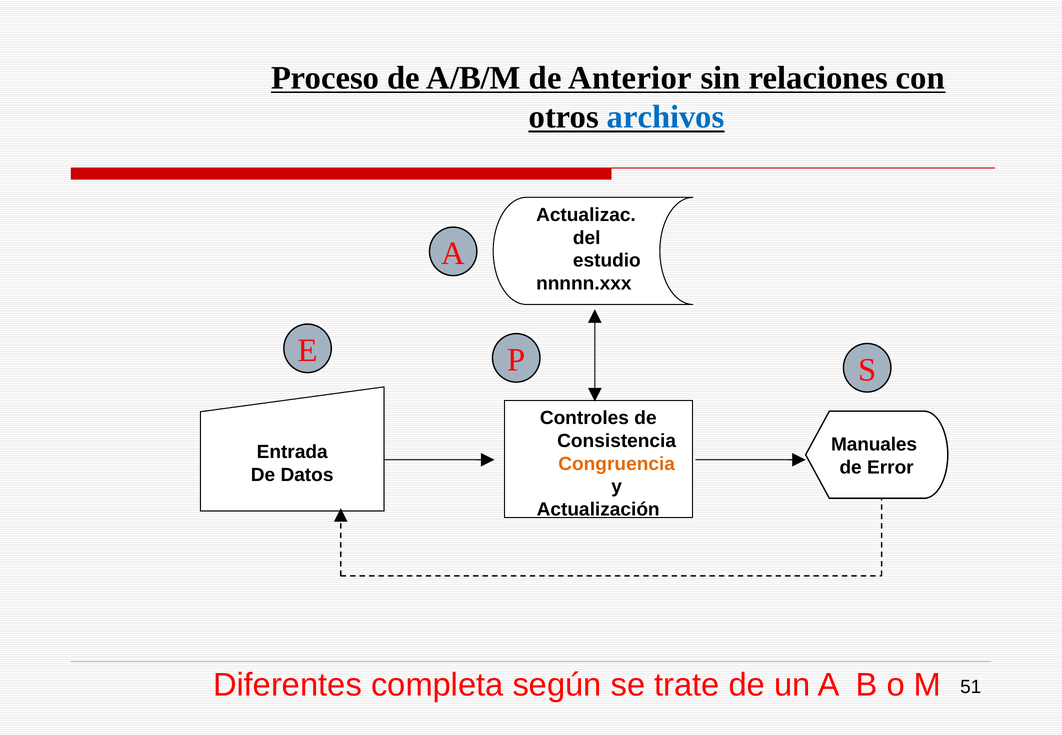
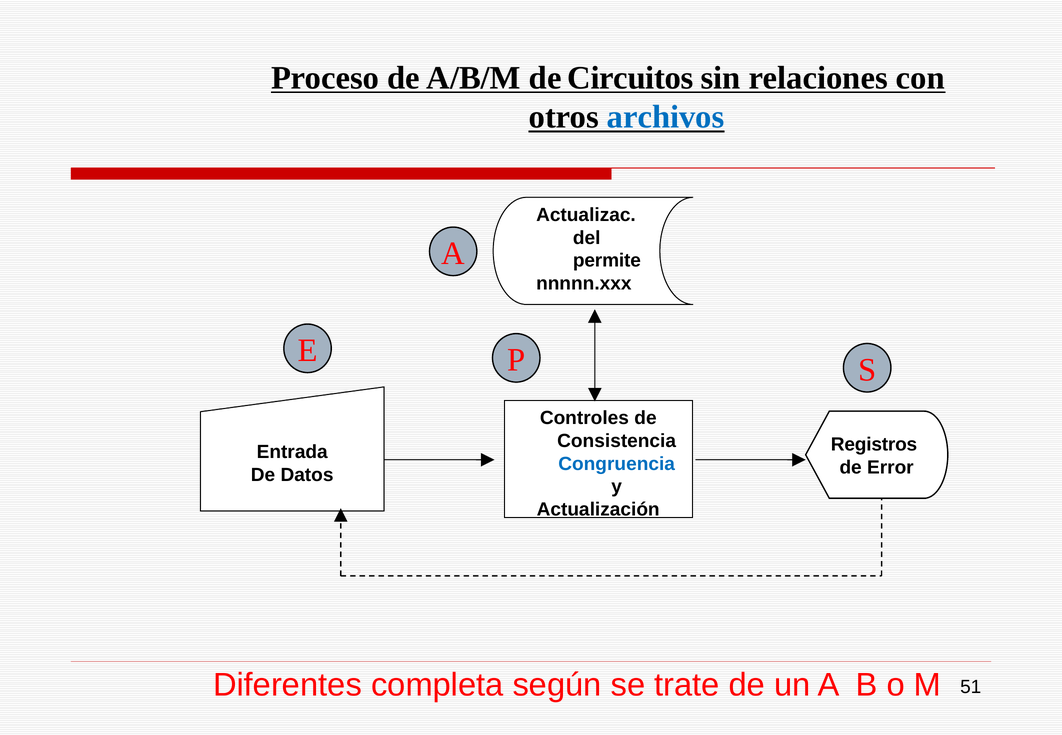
Anterior: Anterior -> Circuitos
estudio: estudio -> permite
Manuales: Manuales -> Registros
Congruencia colour: orange -> blue
